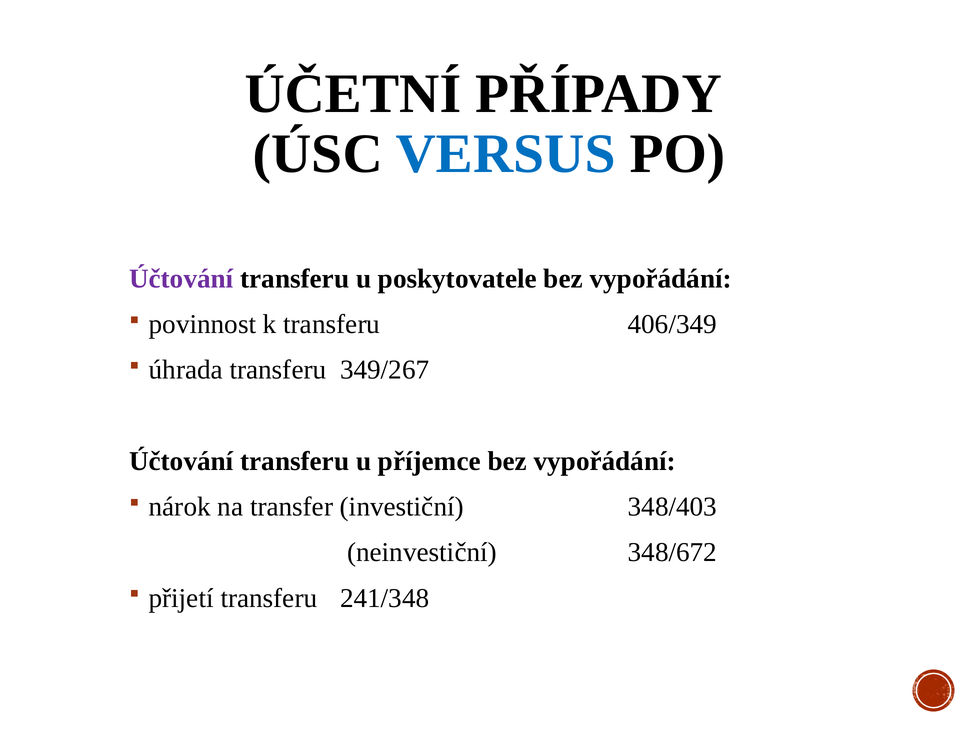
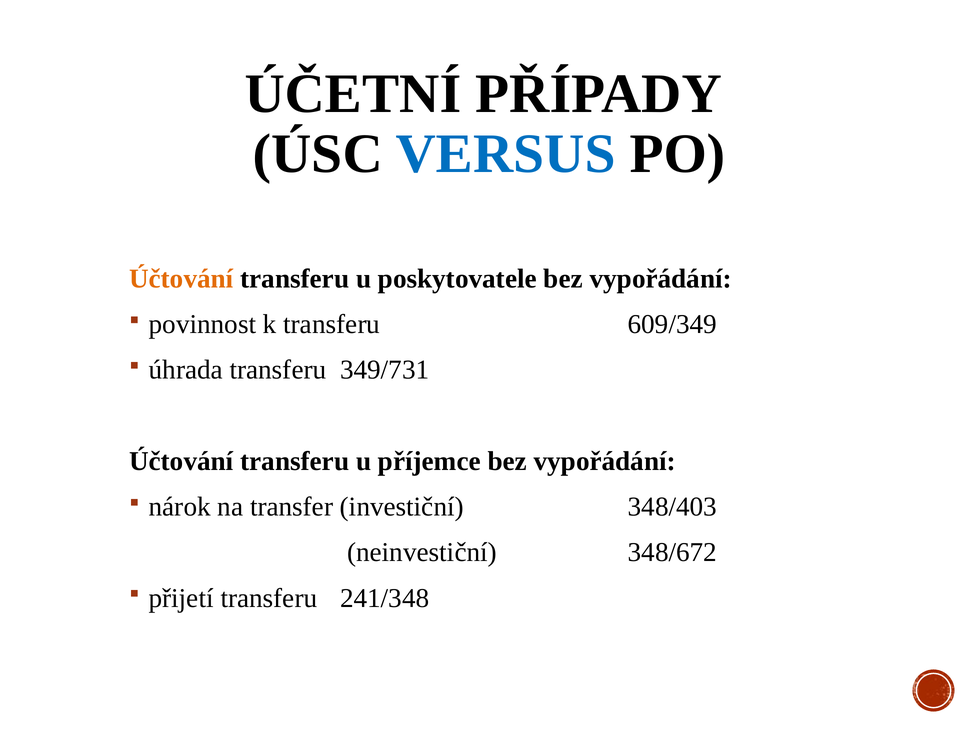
Účtování at (181, 279) colour: purple -> orange
406/349: 406/349 -> 609/349
349/267: 349/267 -> 349/731
